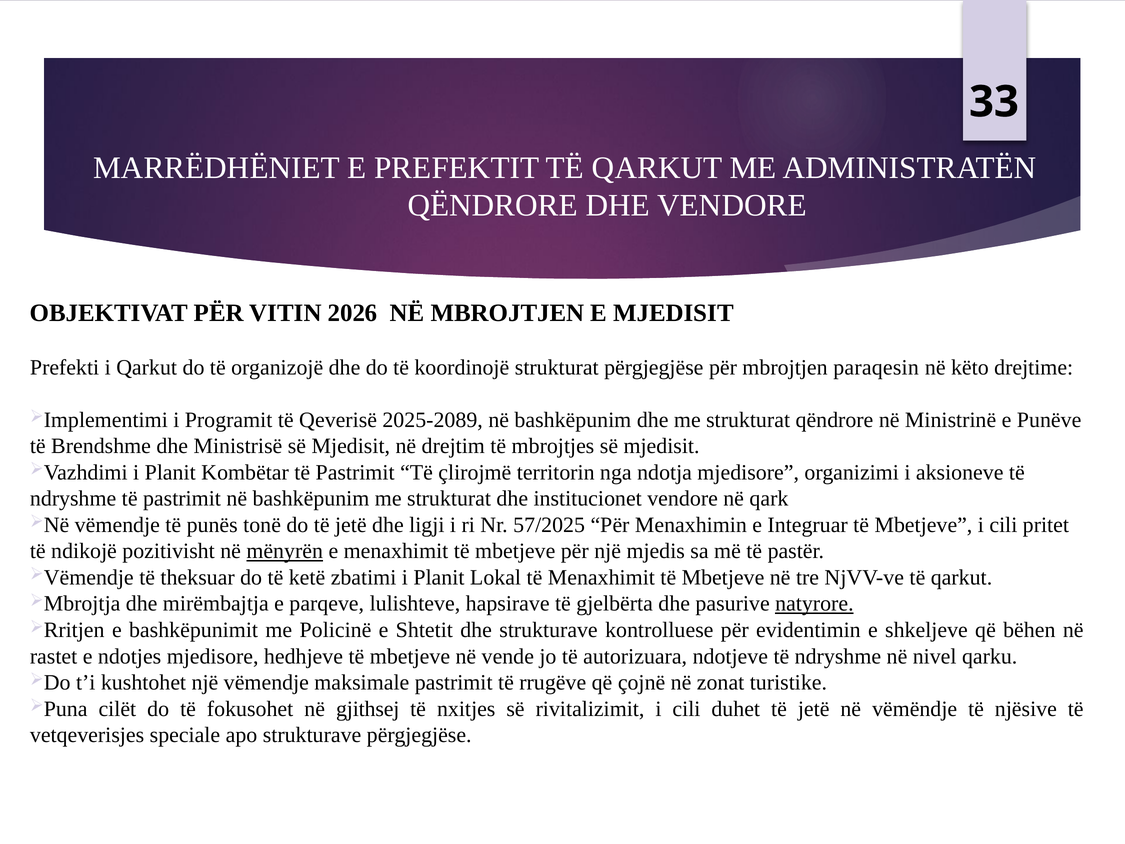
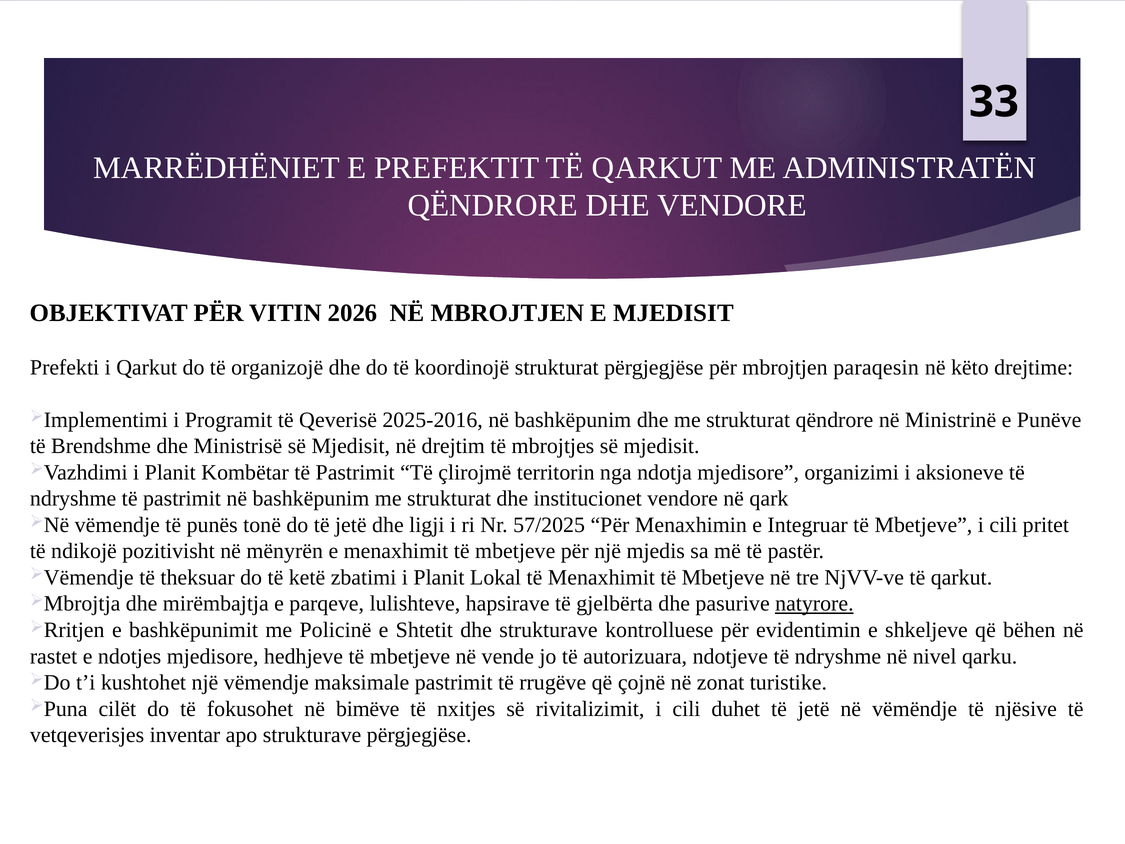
2025-2089: 2025-2089 -> 2025-2016
mënyrën underline: present -> none
gjithsej: gjithsej -> bimëve
speciale: speciale -> inventar
